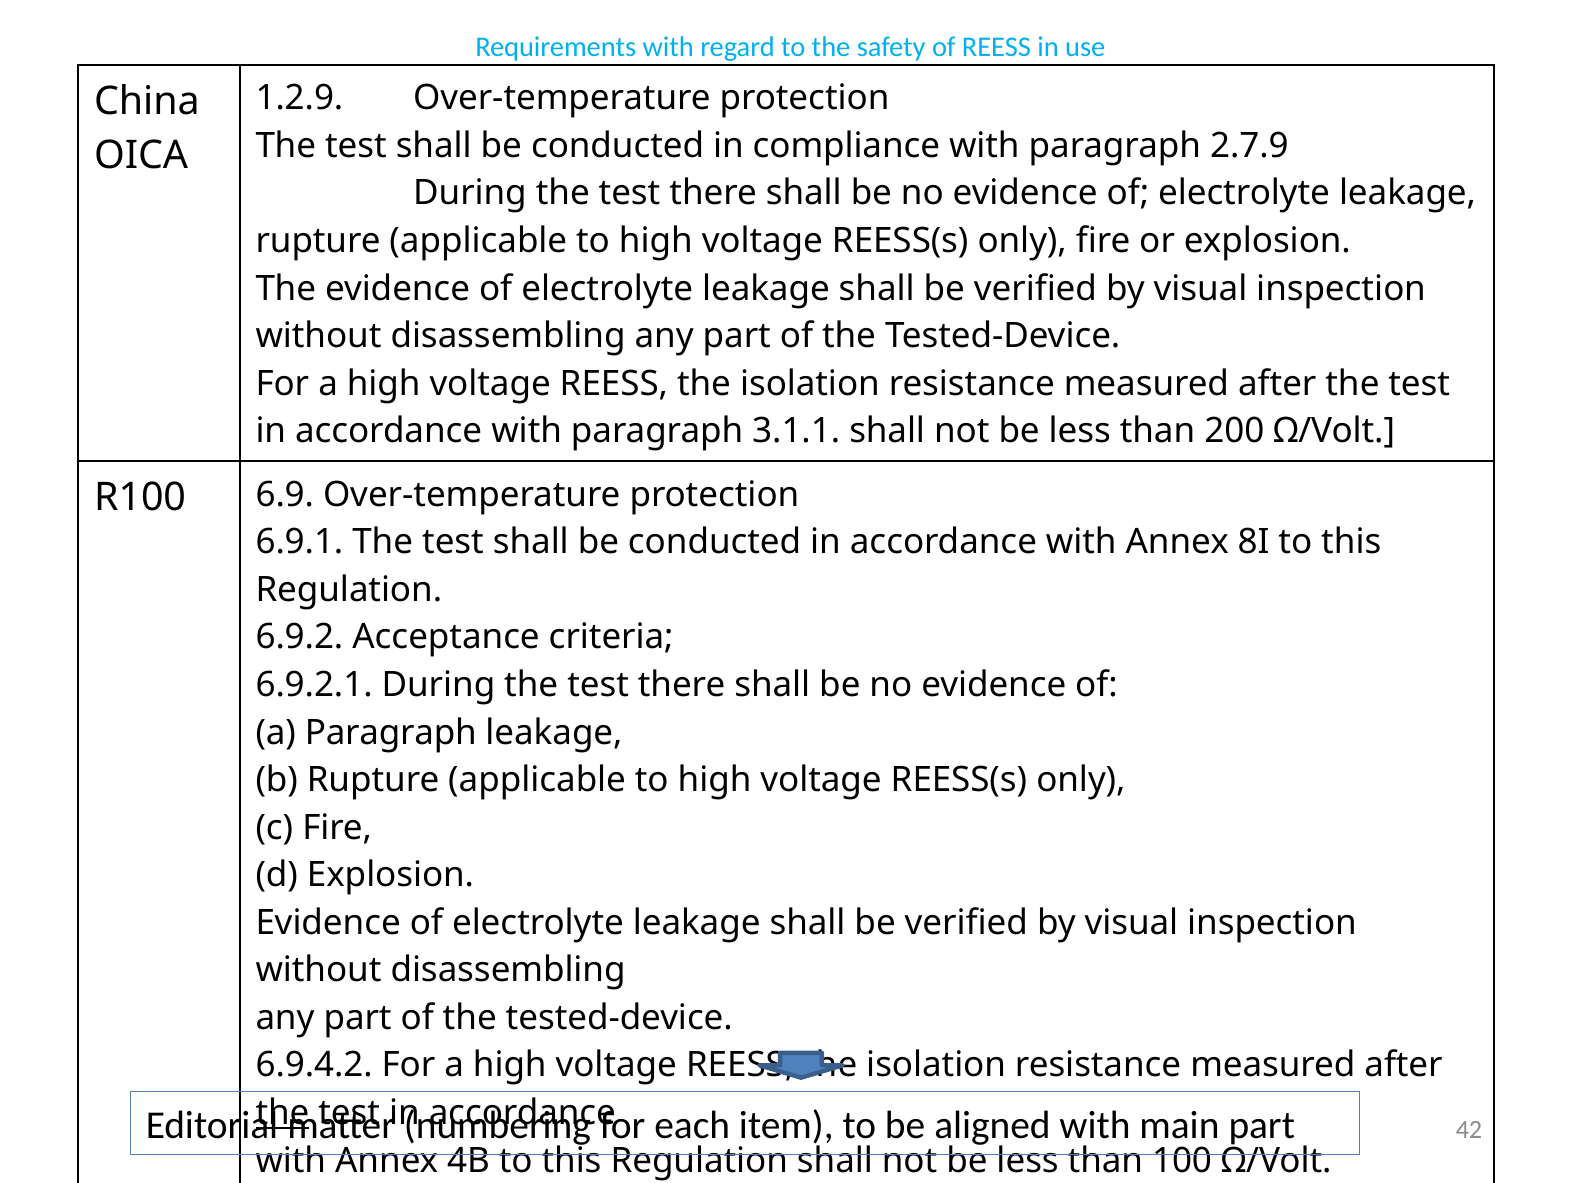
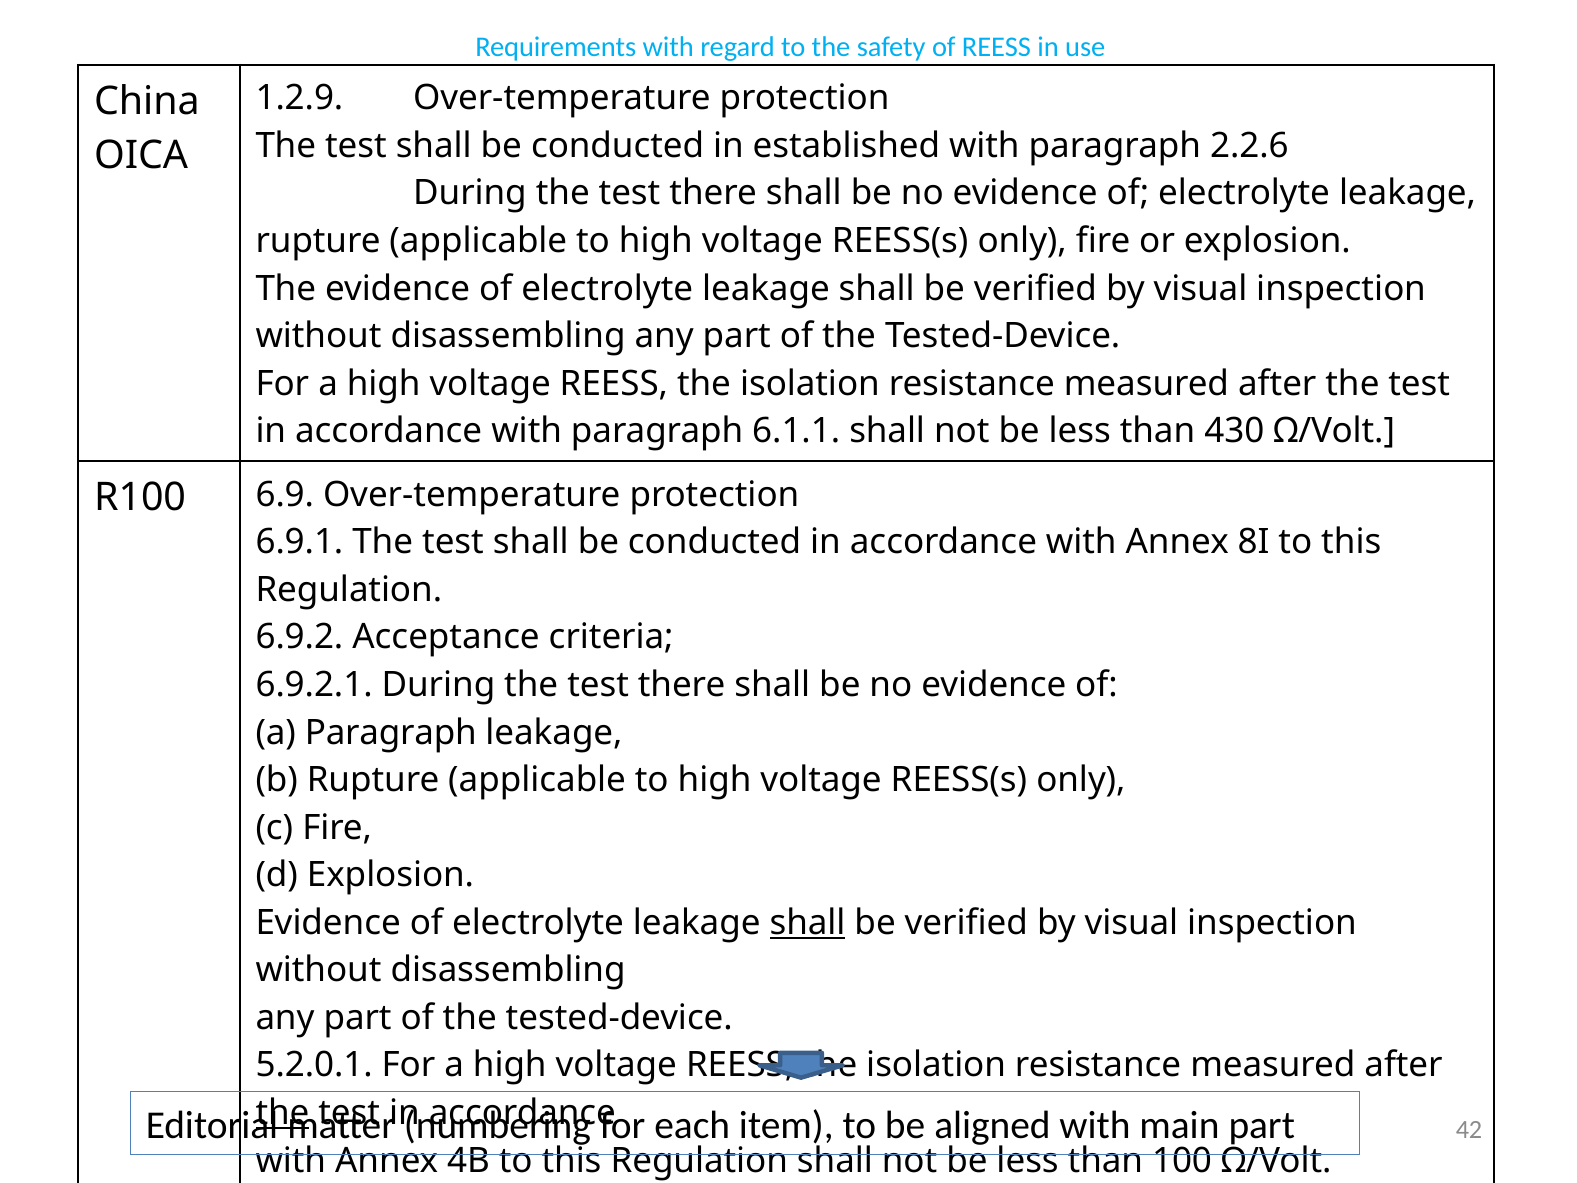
compliance: compliance -> established
2.7.9: 2.7.9 -> 2.2.6
3.1.1: 3.1.1 -> 6.1.1
200: 200 -> 430
shall at (808, 923) underline: none -> present
6.9.4.2: 6.9.4.2 -> 5.2.0.1
